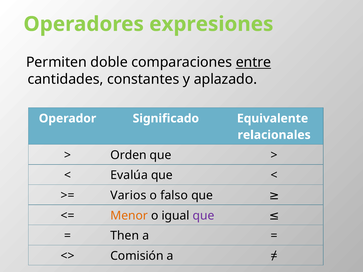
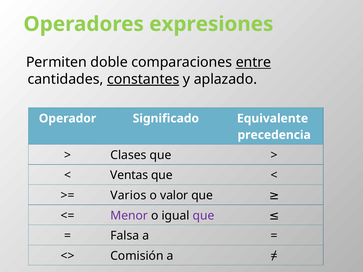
constantes underline: none -> present
relacionales: relacionales -> precedencia
Orden: Orden -> Clases
Evalúa: Evalúa -> Ventas
falso: falso -> valor
Menor colour: orange -> purple
Then: Then -> Falsa
